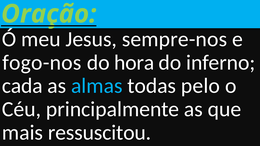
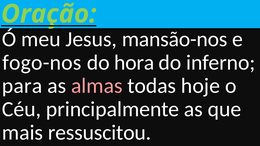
sempre-nos: sempre-nos -> mansão-nos
cada: cada -> para
almas colour: light blue -> pink
pelo: pelo -> hoje
